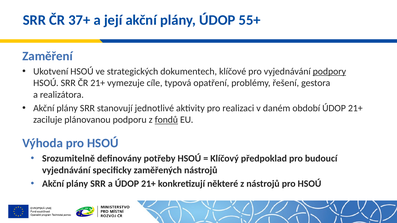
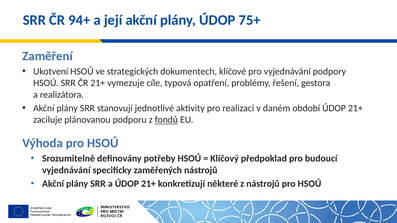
37+: 37+ -> 94+
55+: 55+ -> 75+
podpory underline: present -> none
